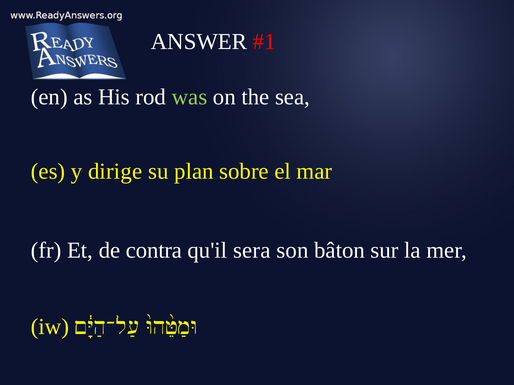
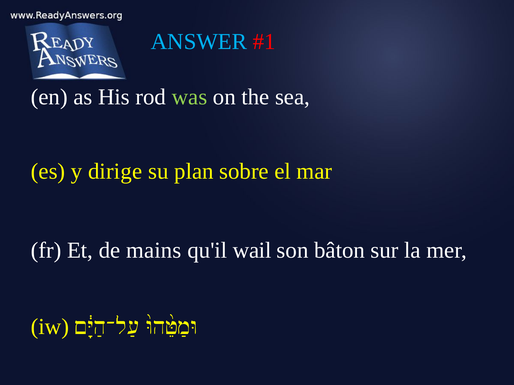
ANSWER colour: white -> light blue
contra: contra -> mains
sera: sera -> wail
